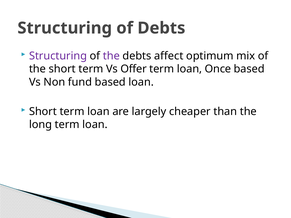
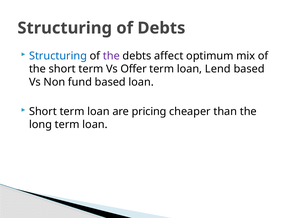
Structuring at (58, 56) colour: purple -> blue
Once: Once -> Lend
largely: largely -> pricing
